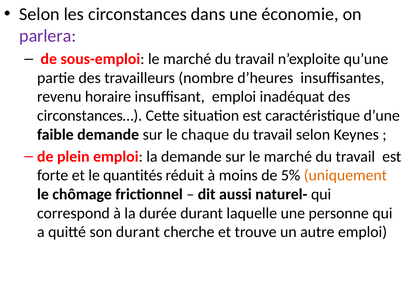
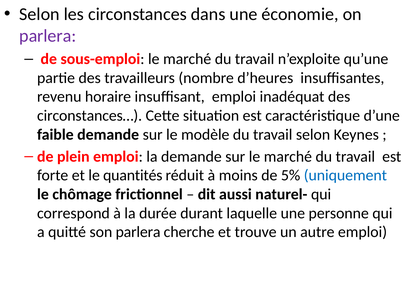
chaque: chaque -> modèle
uniquement colour: orange -> blue
son durant: durant -> parlera
